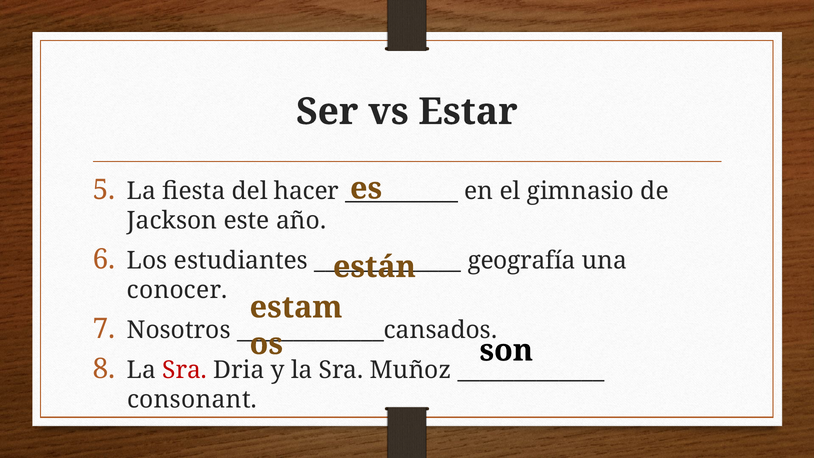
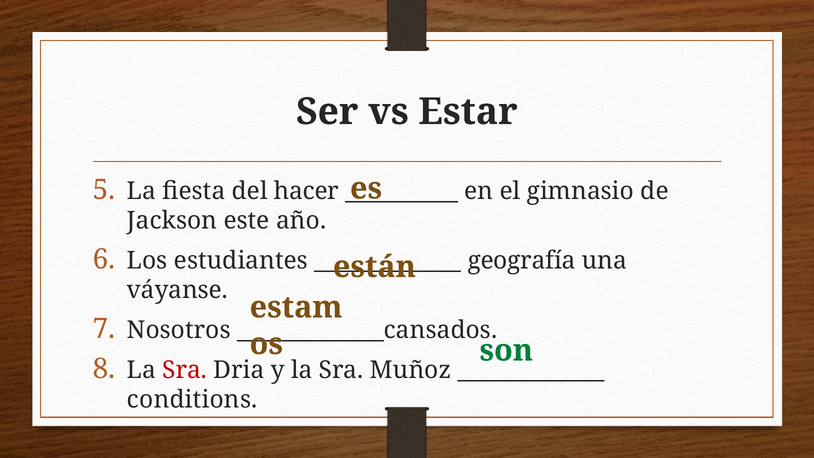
conocer: conocer -> váyanse
son colour: black -> green
consonant: consonant -> conditions
